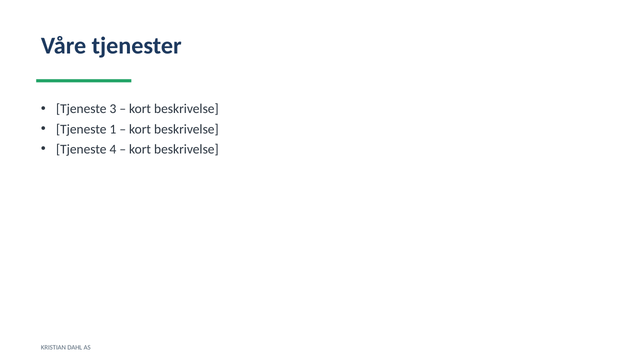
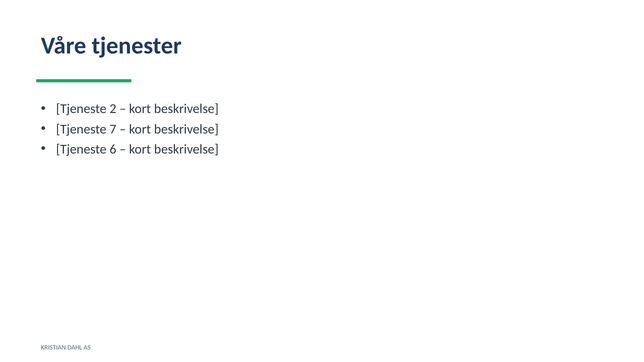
3: 3 -> 2
1: 1 -> 7
4: 4 -> 6
